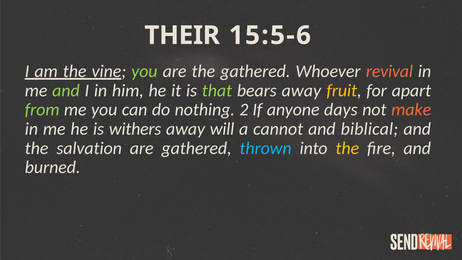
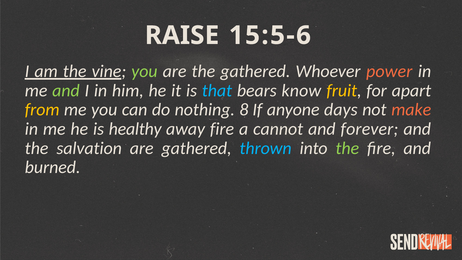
THEIR: THEIR -> RAISE
revival: revival -> power
that colour: light green -> light blue
bears away: away -> know
from colour: light green -> yellow
2: 2 -> 8
withers: withers -> healthy
away will: will -> fire
biblical: biblical -> forever
the at (347, 148) colour: yellow -> light green
